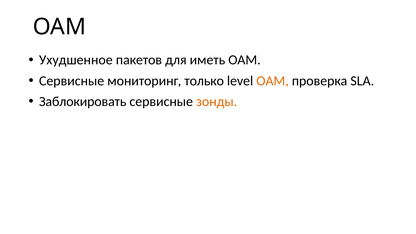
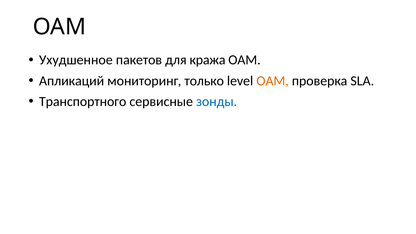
иметь: иметь -> кража
Сервисные at (72, 81): Сервисные -> Апликаций
Заблокировать: Заблокировать -> Транспортного
зонды colour: orange -> blue
